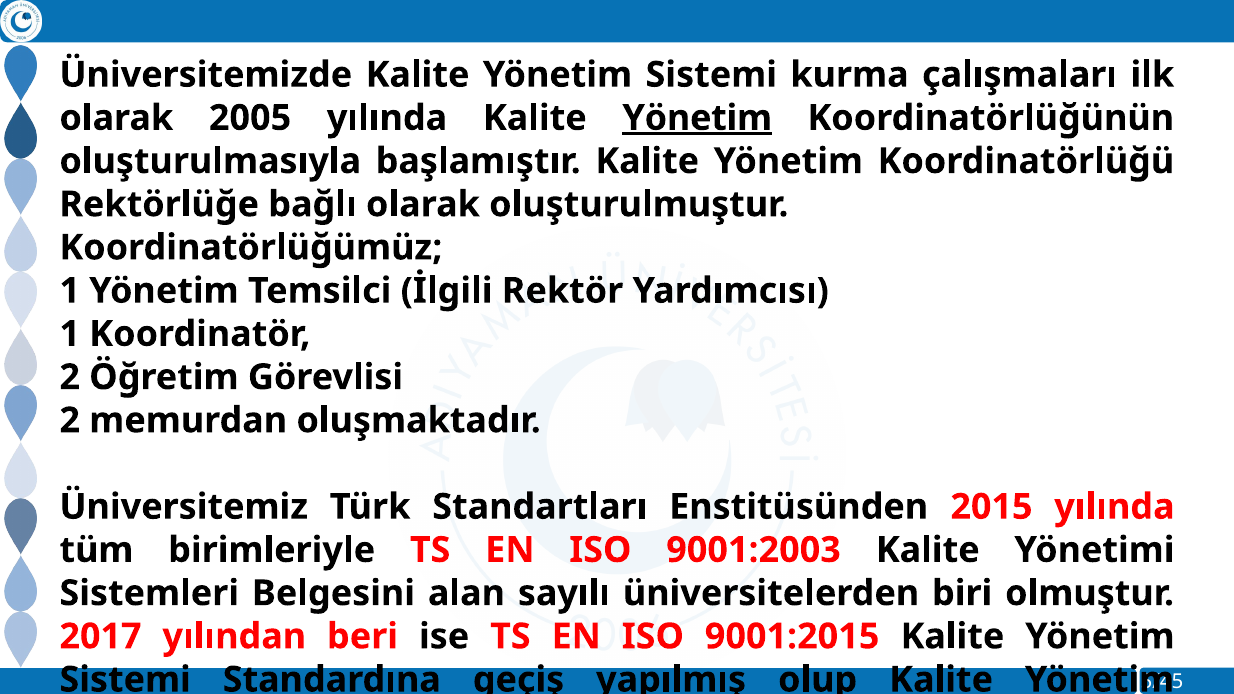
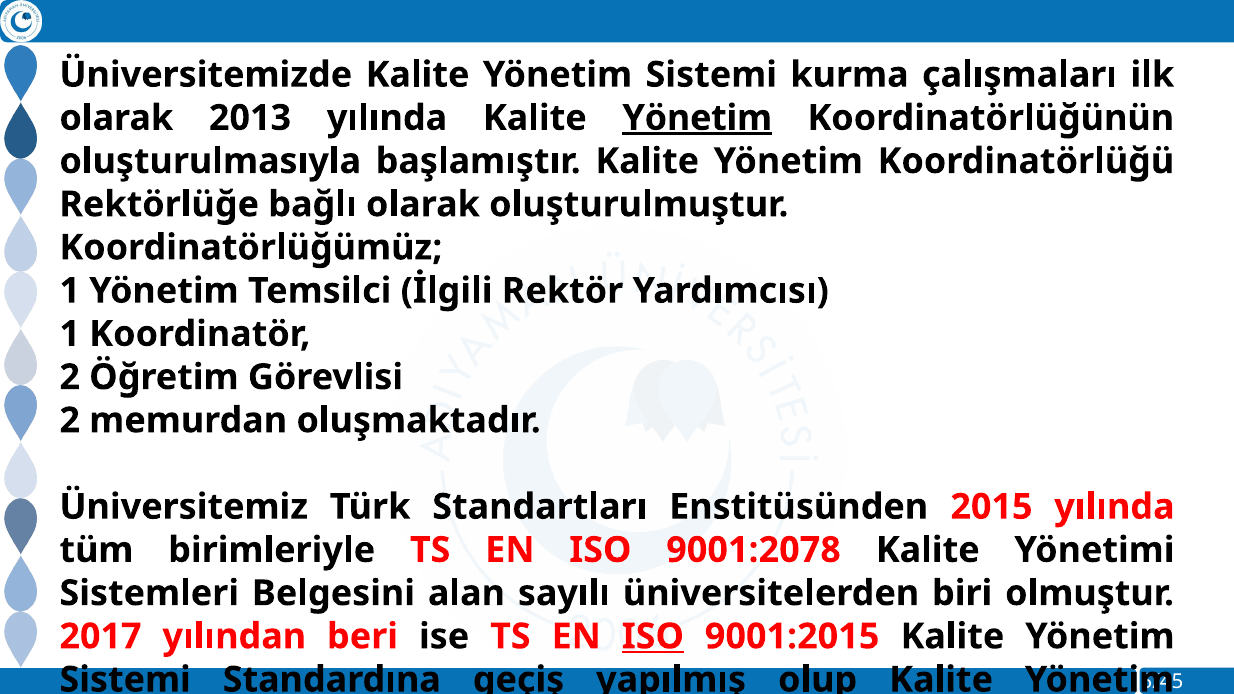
2005: 2005 -> 2013
9001:2003: 9001:2003 -> 9001:2078
ISO at (653, 637) underline: none -> present
